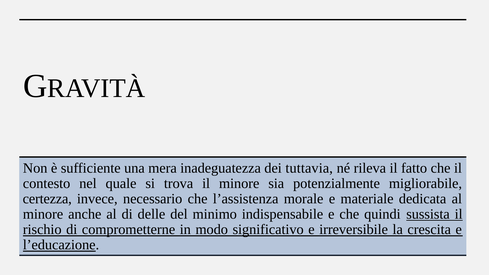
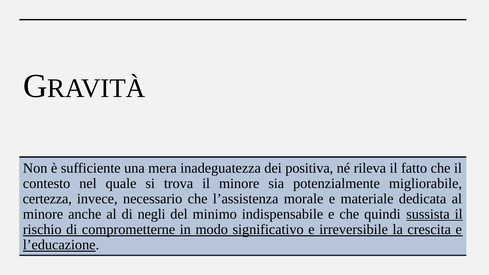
tuttavia: tuttavia -> positiva
delle: delle -> negli
